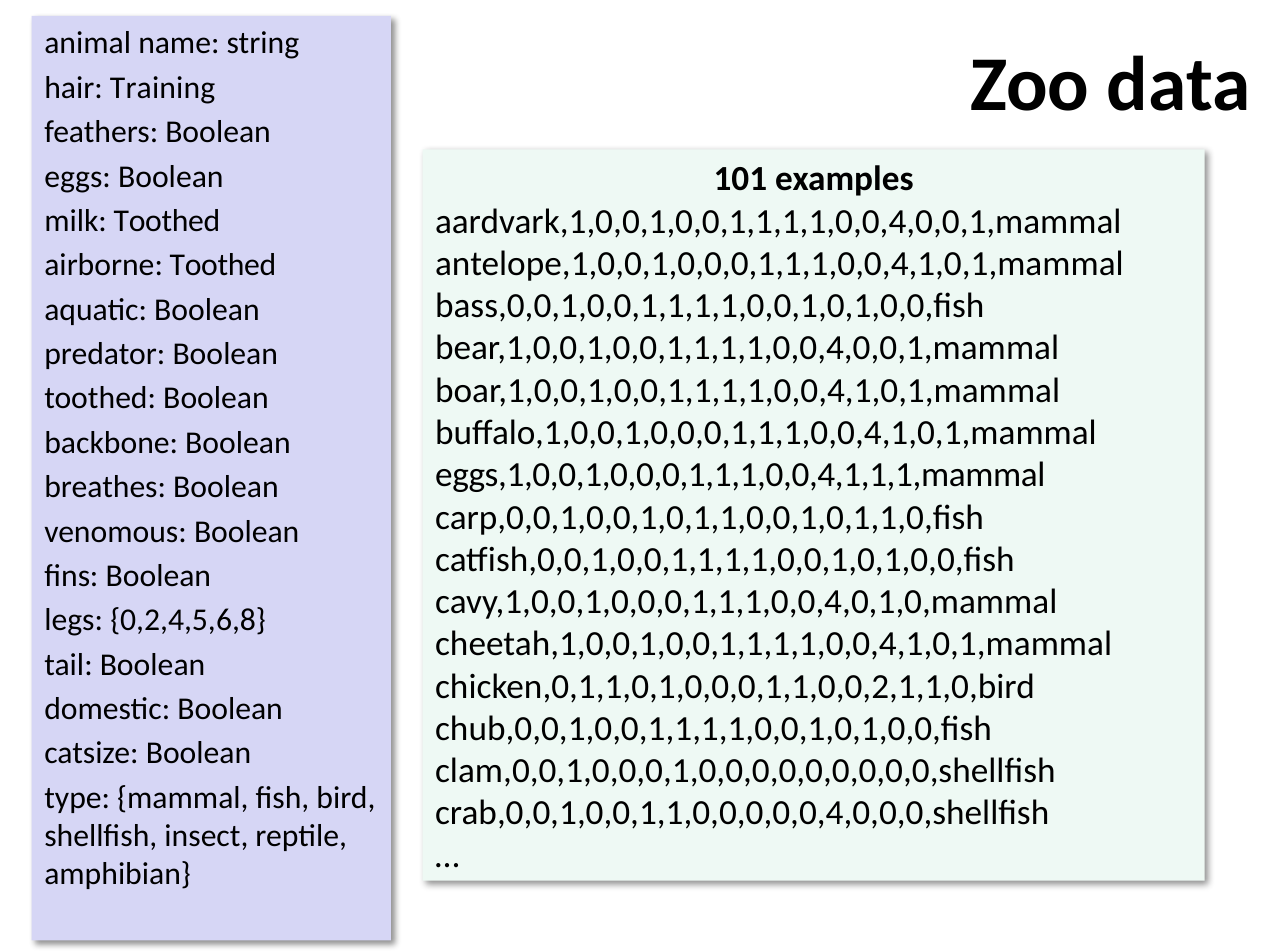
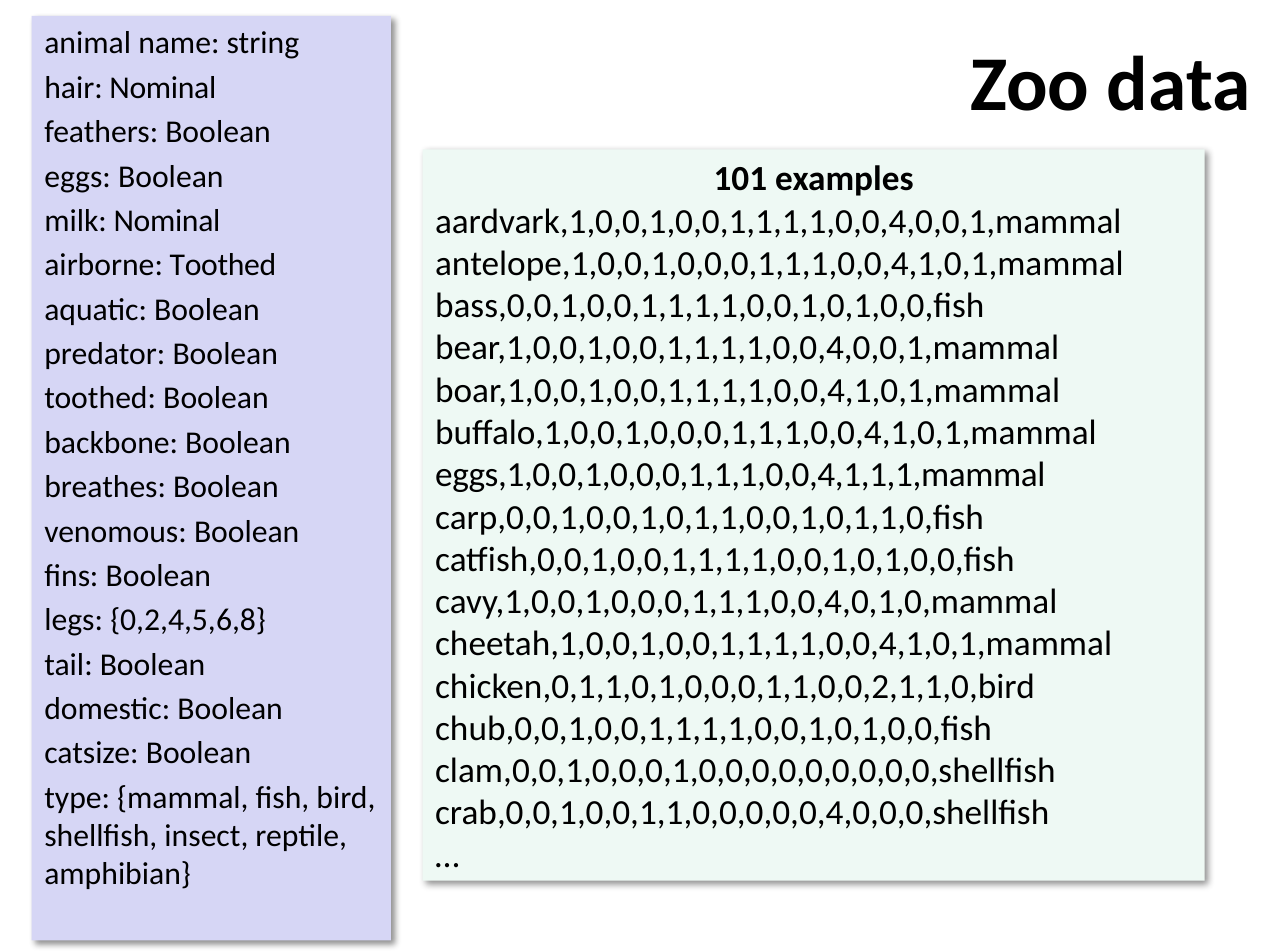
hair Training: Training -> Nominal
milk Toothed: Toothed -> Nominal
